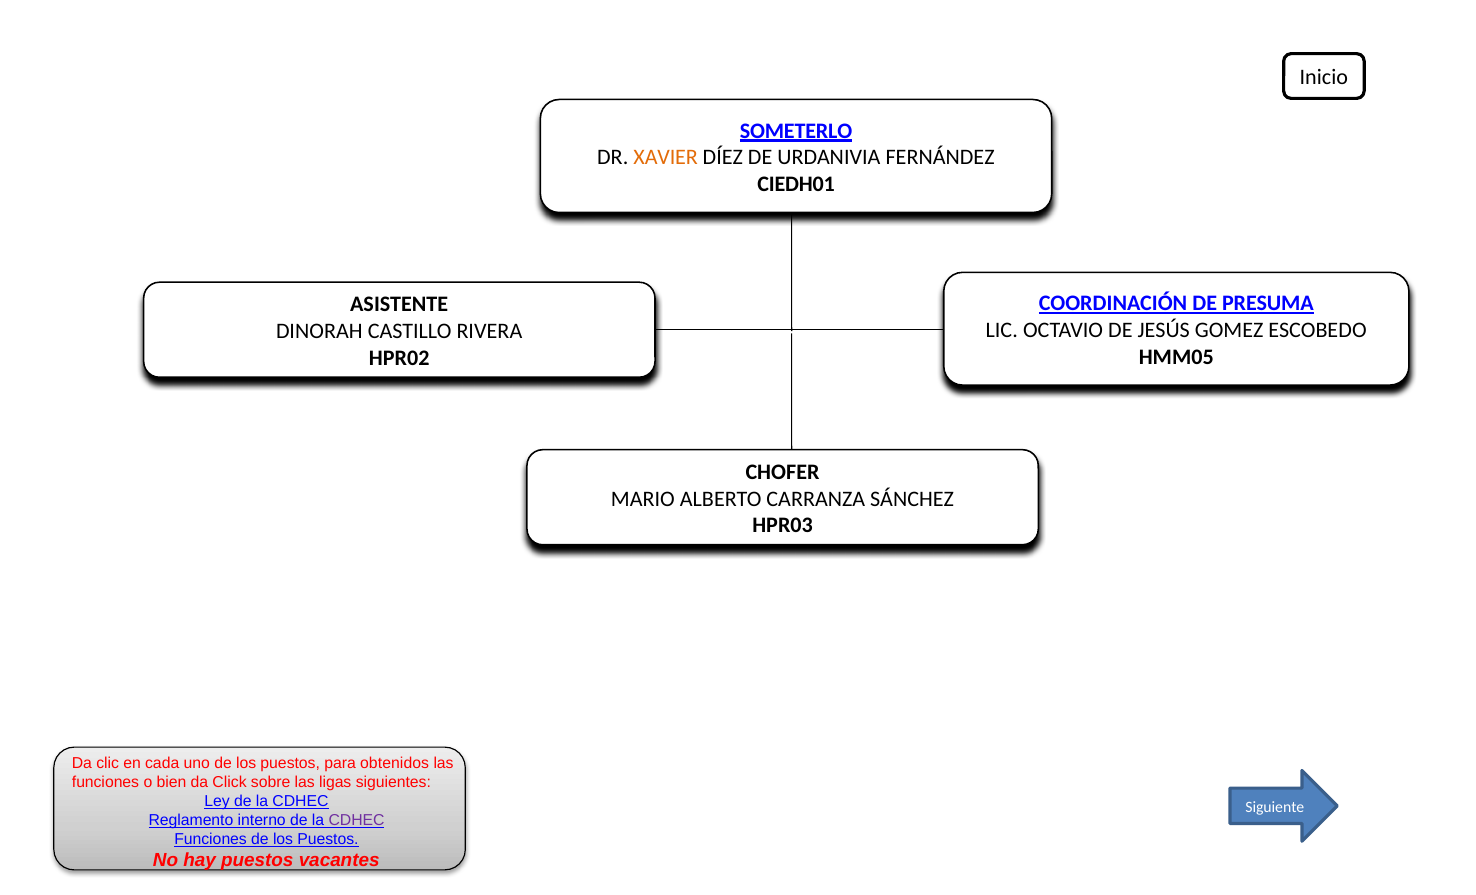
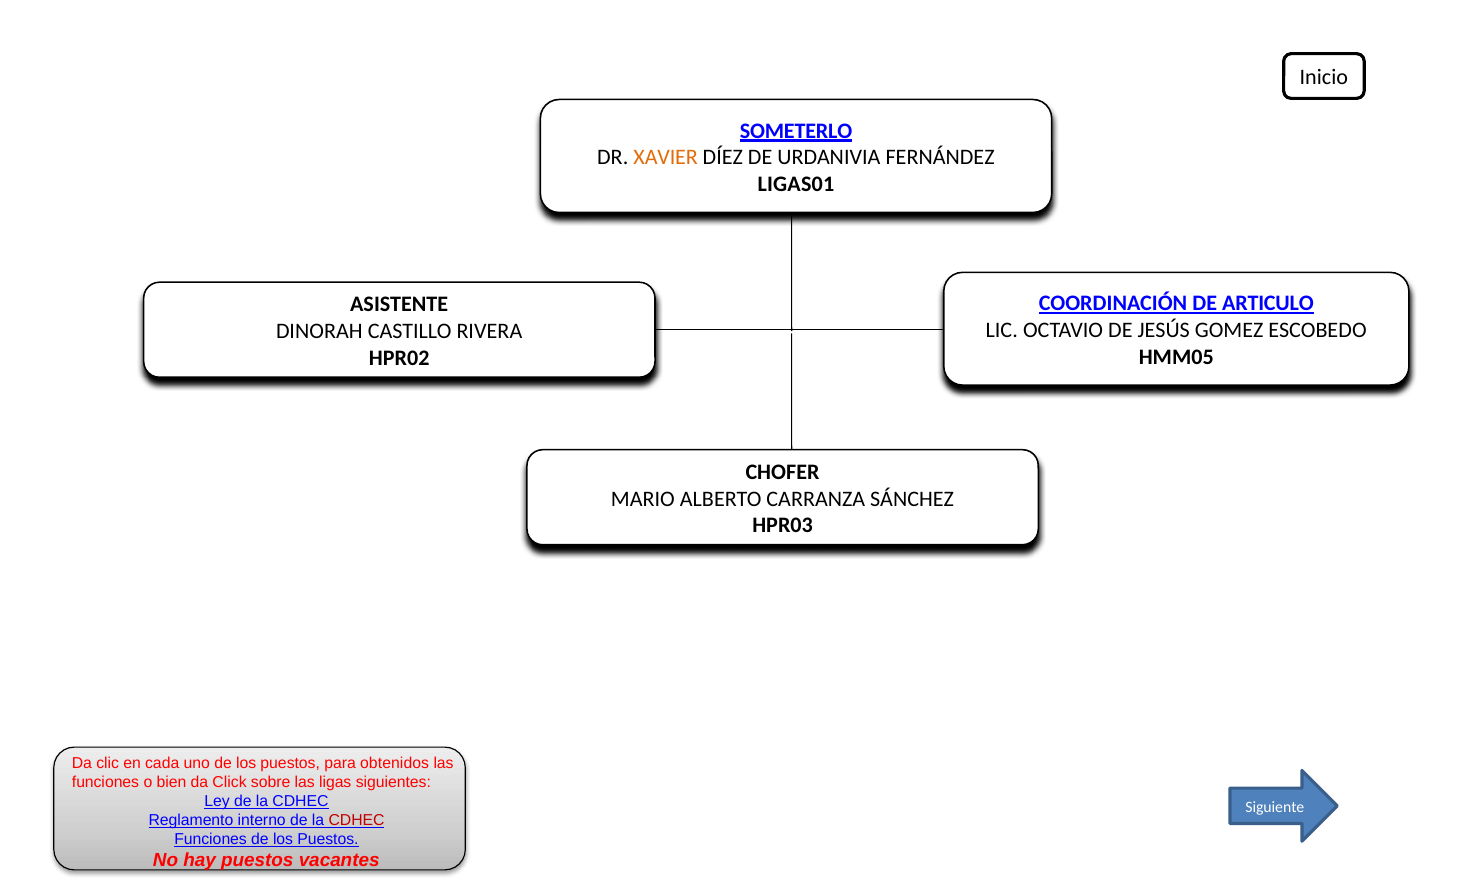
CIEDH01: CIEDH01 -> LIGAS01
PRESUMA: PRESUMA -> ARTICULO
CDHEC at (357, 820) colour: purple -> red
